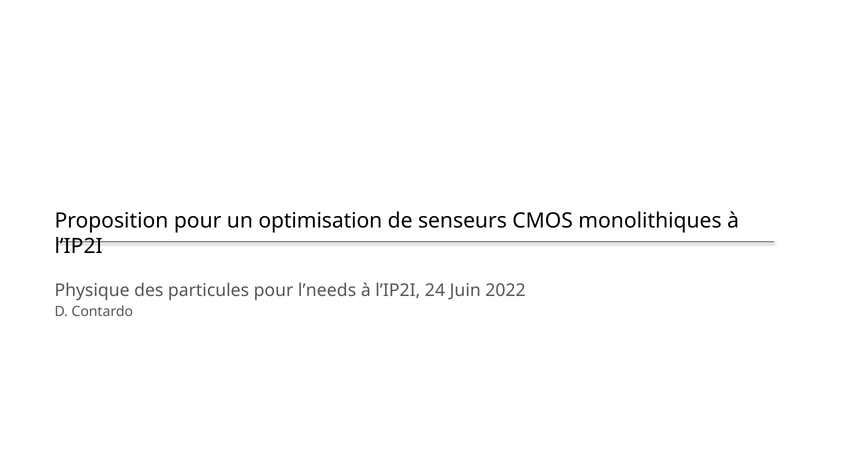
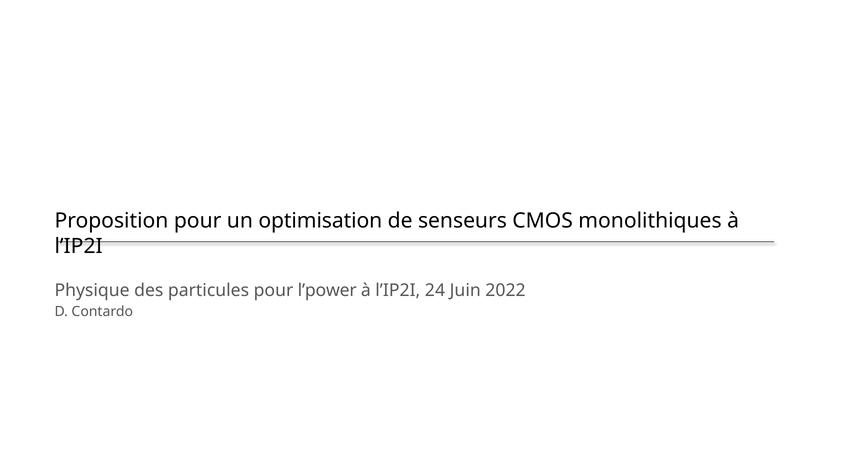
l’needs: l’needs -> l’power
